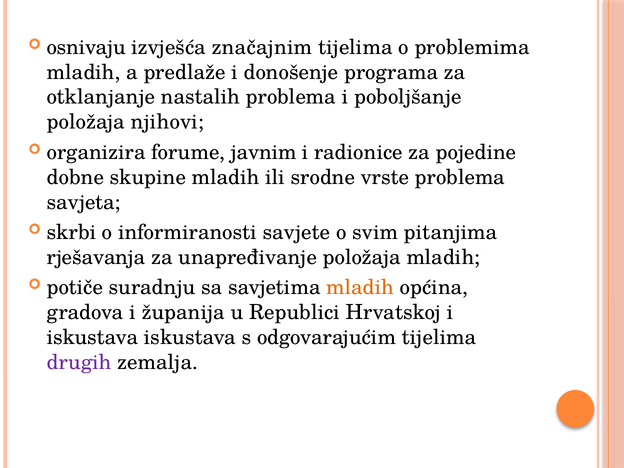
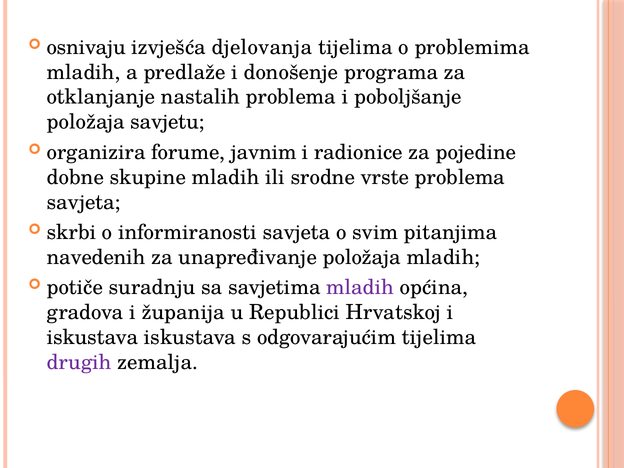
značajnim: značajnim -> djelovanja
njihovi: njihovi -> savjetu
informiranosti savjete: savjete -> savjeta
rješavanja: rješavanja -> navedenih
mladih at (360, 287) colour: orange -> purple
